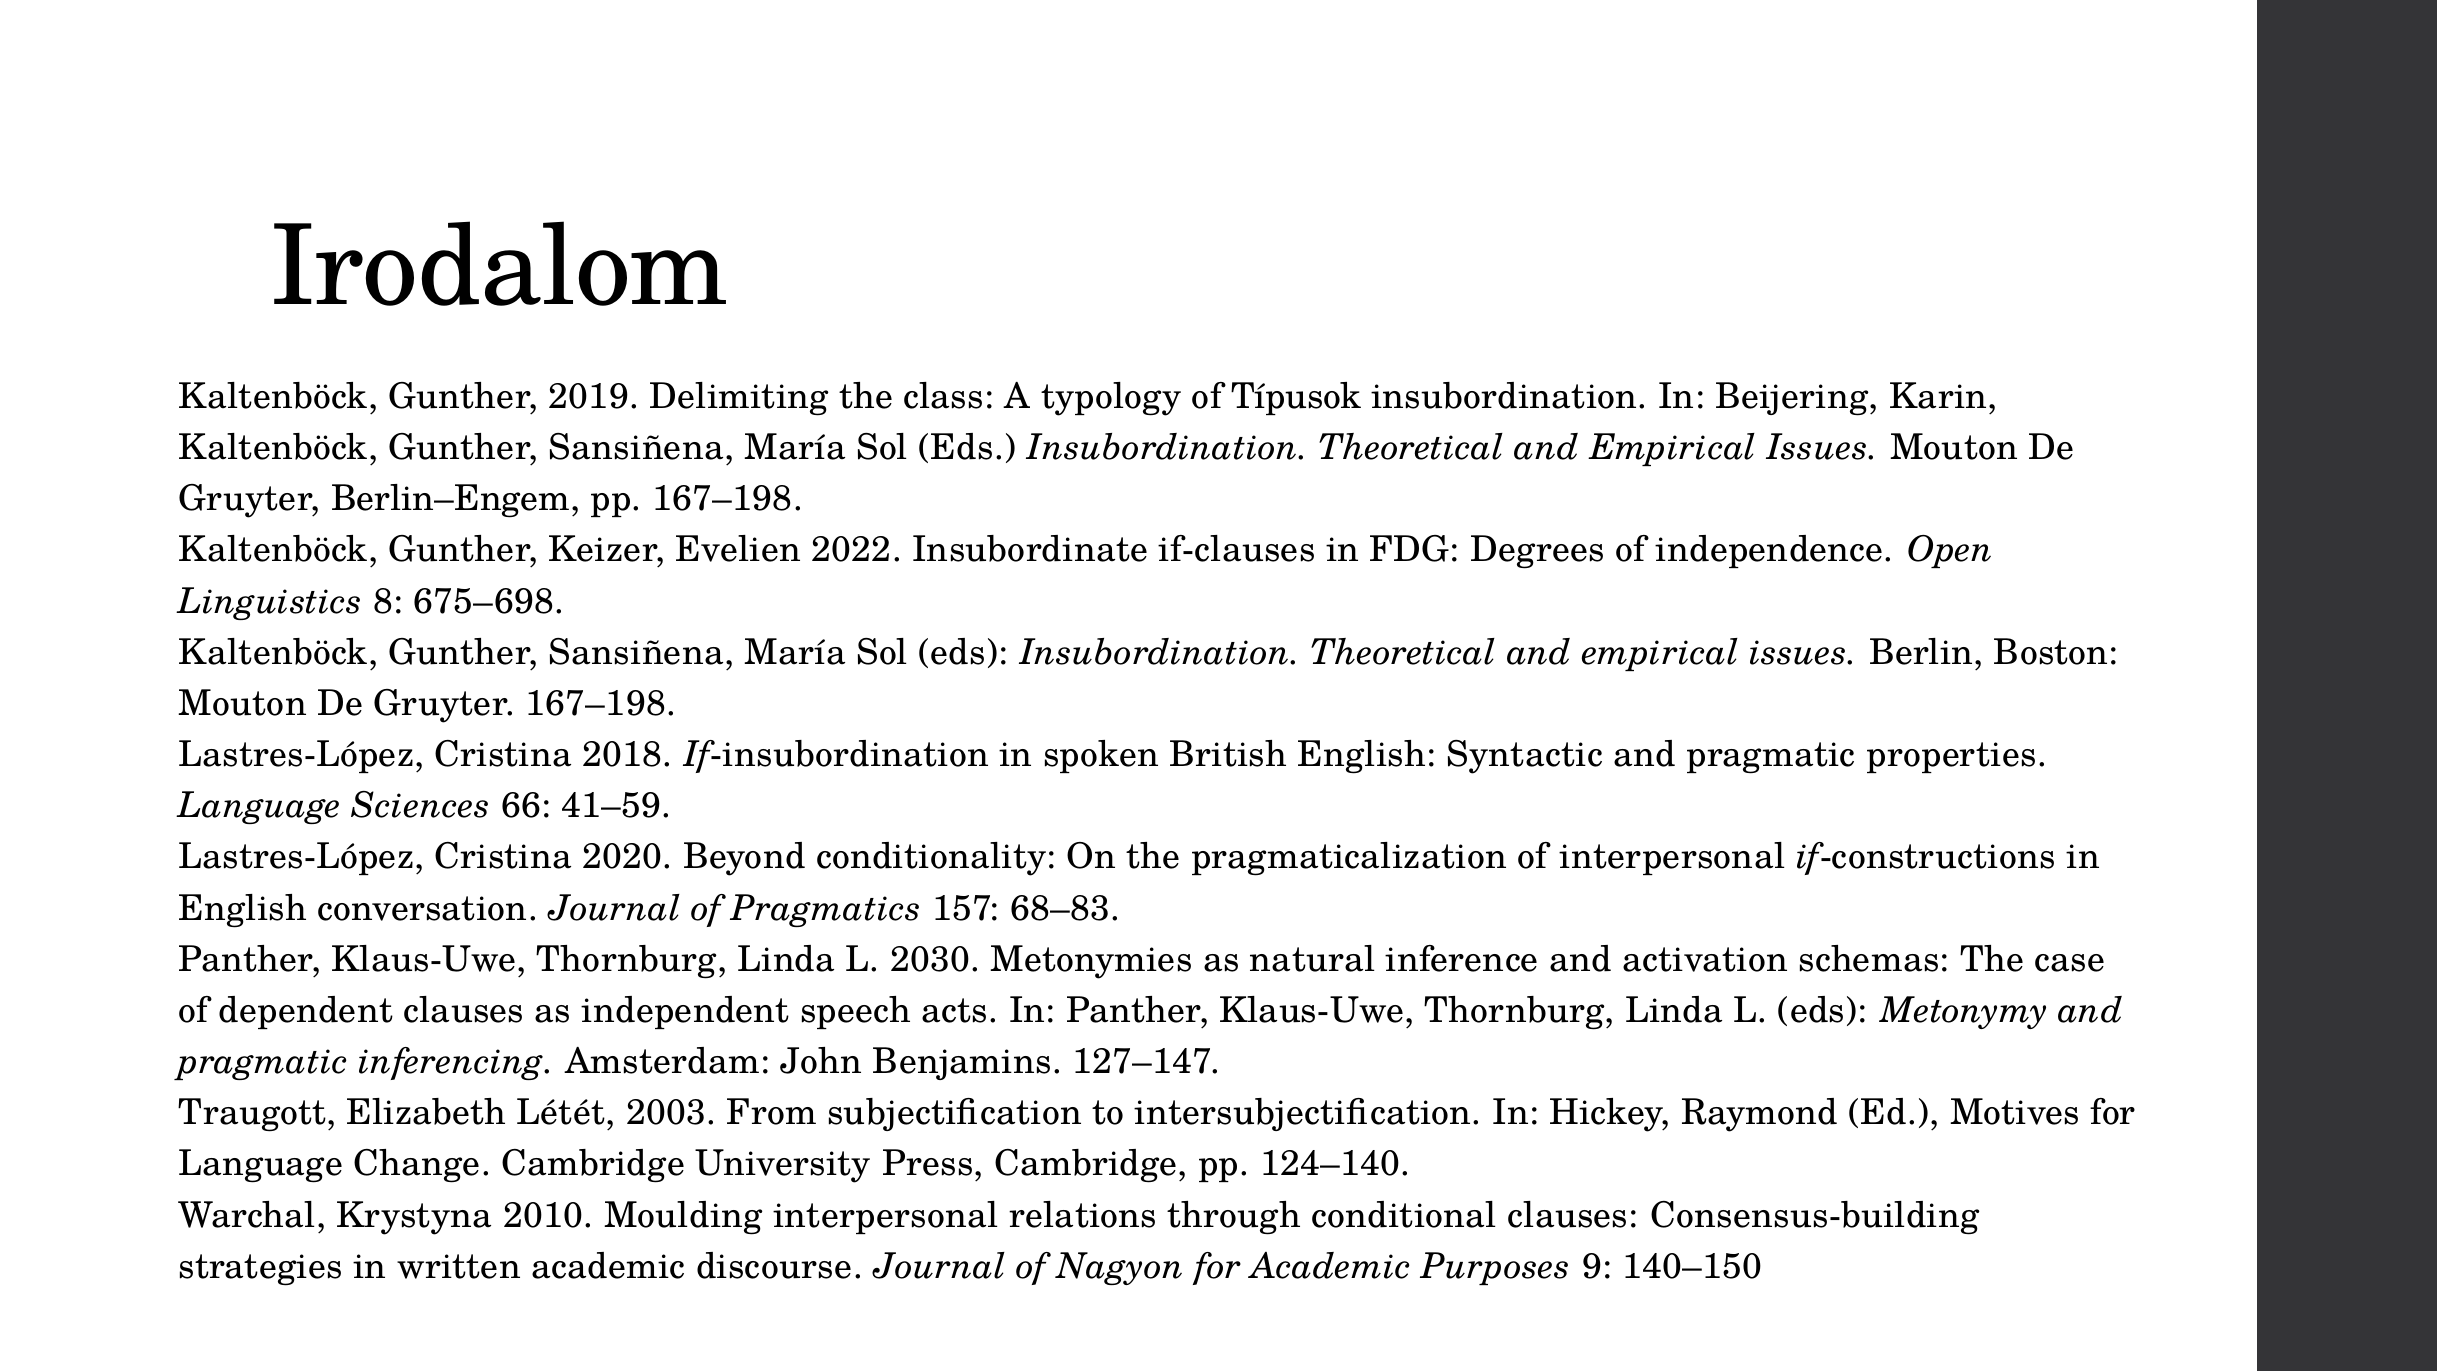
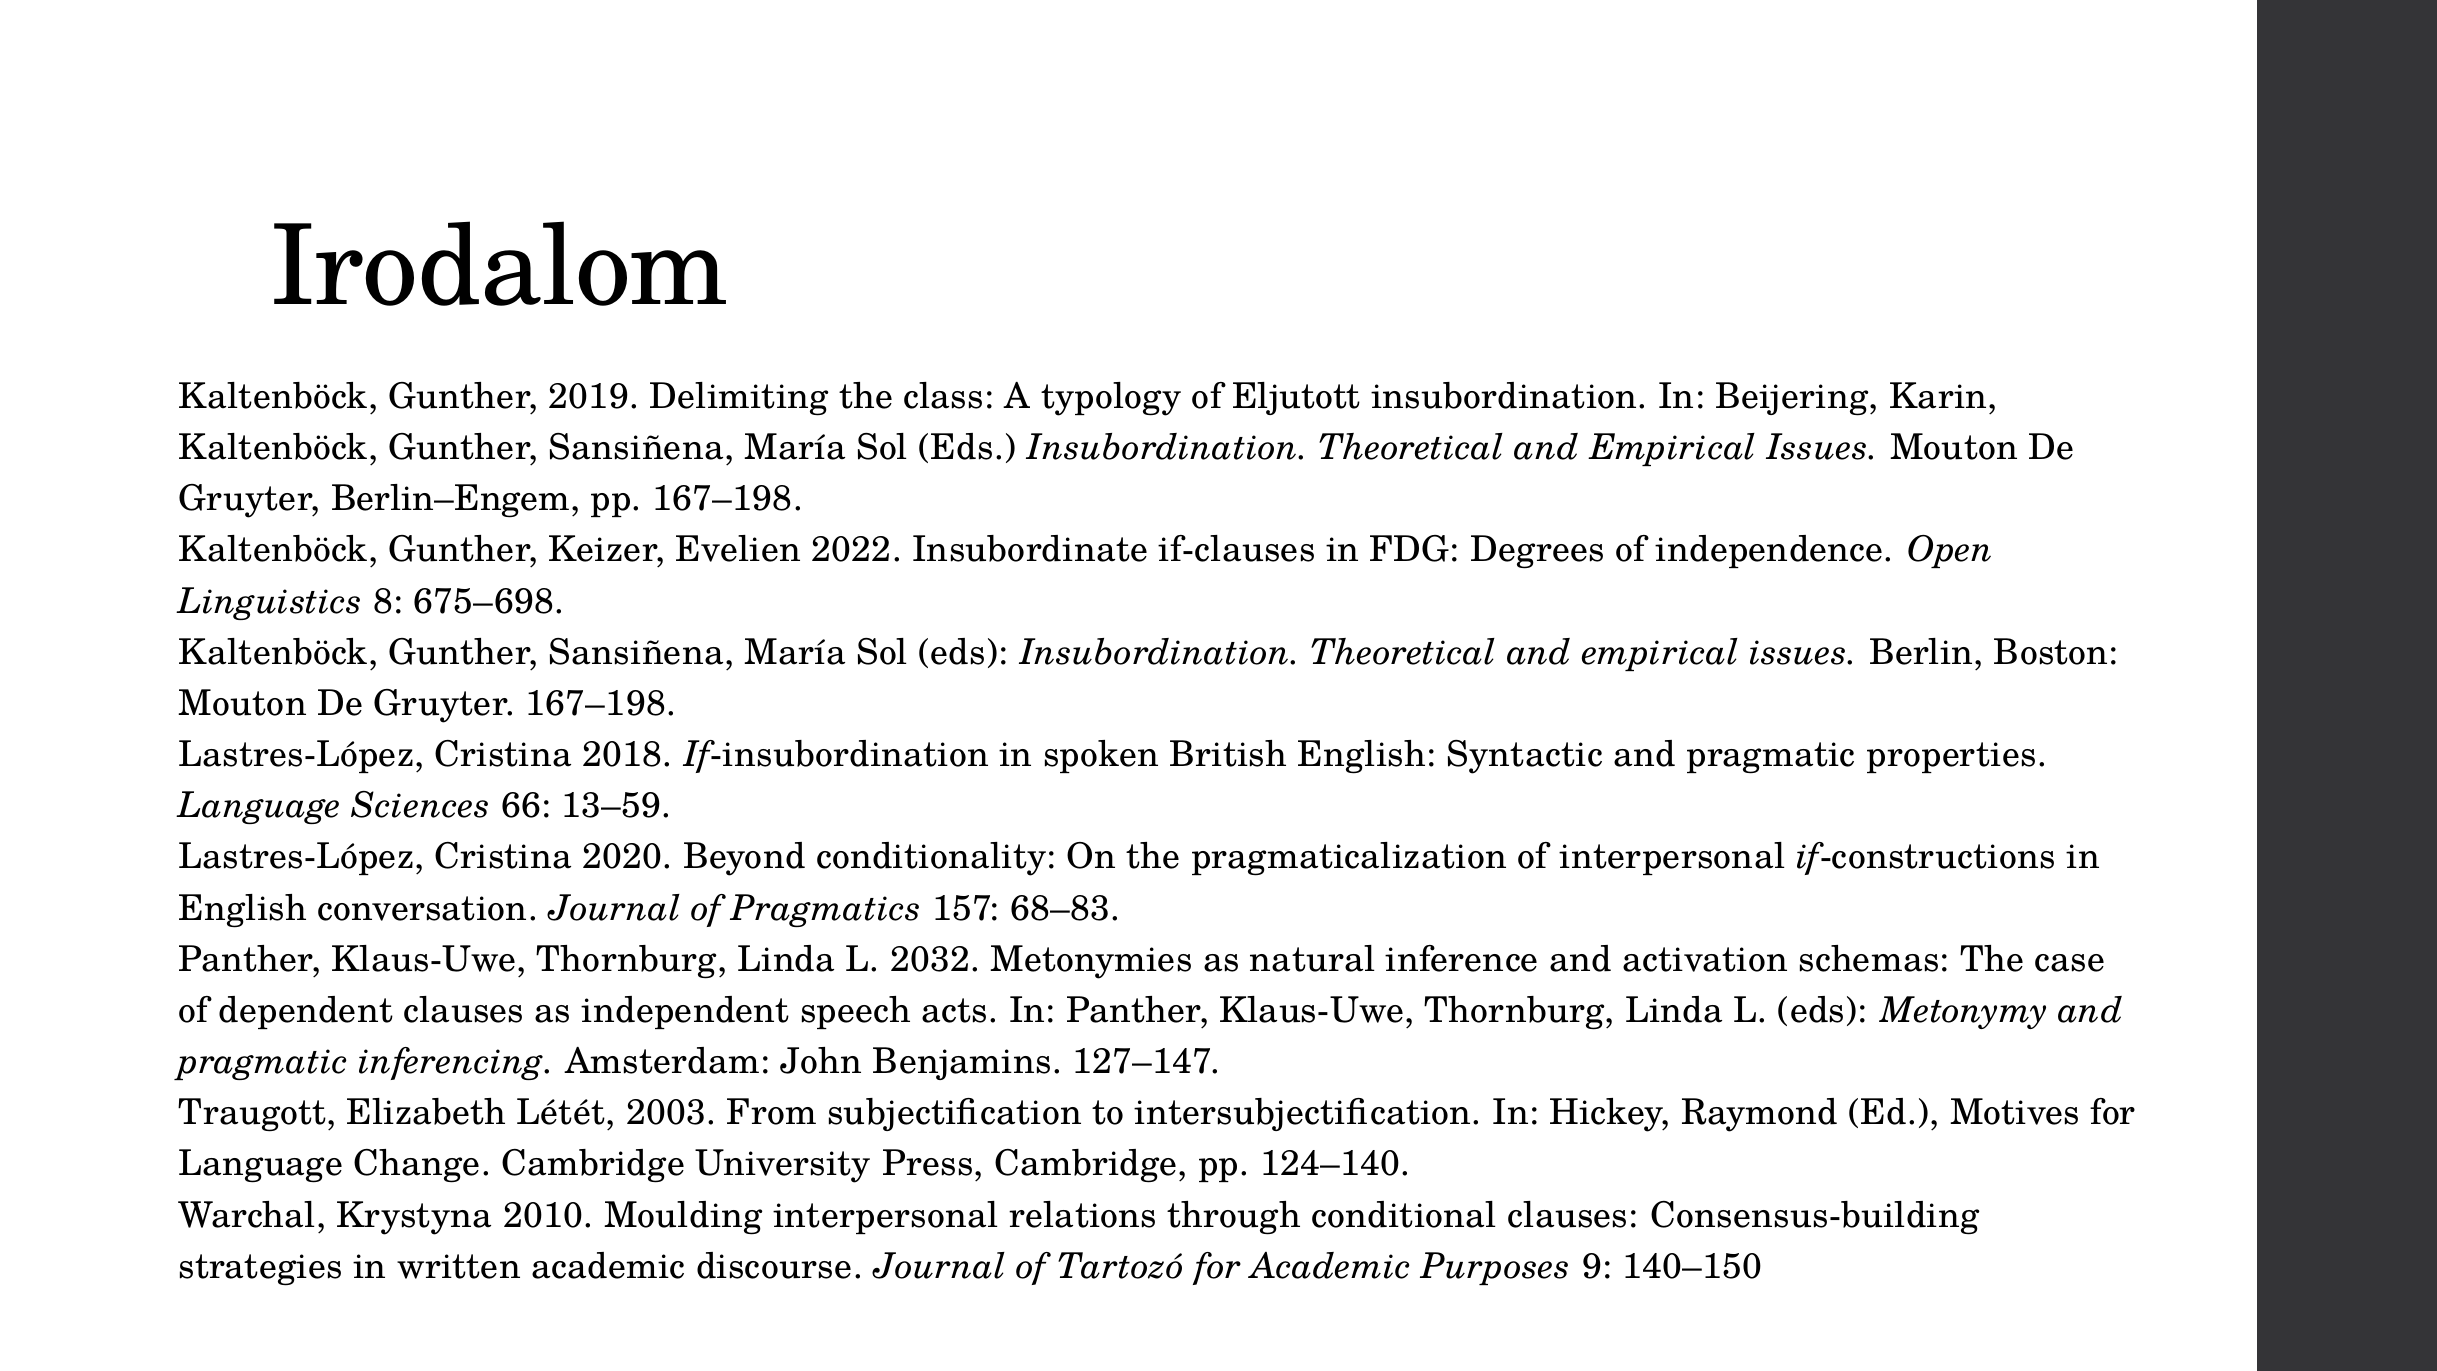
Típusok: Típusok -> Eljutott
41–59: 41–59 -> 13–59
2030: 2030 -> 2032
Nagyon: Nagyon -> Tartozó
